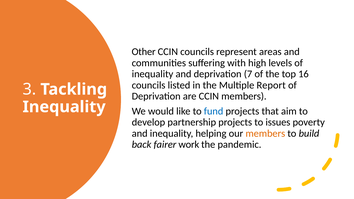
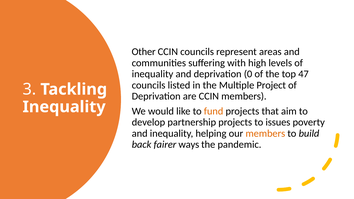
7: 7 -> 0
16: 16 -> 47
Report: Report -> Project
fund colour: blue -> orange
work: work -> ways
